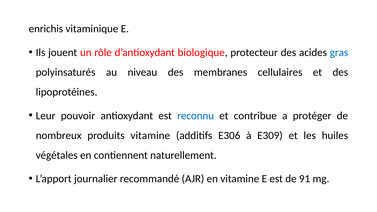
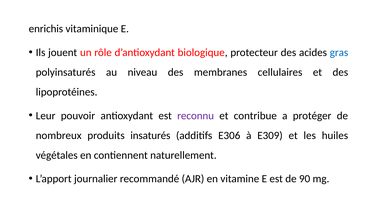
reconnu colour: blue -> purple
produits vitamine: vitamine -> insaturés
91: 91 -> 90
